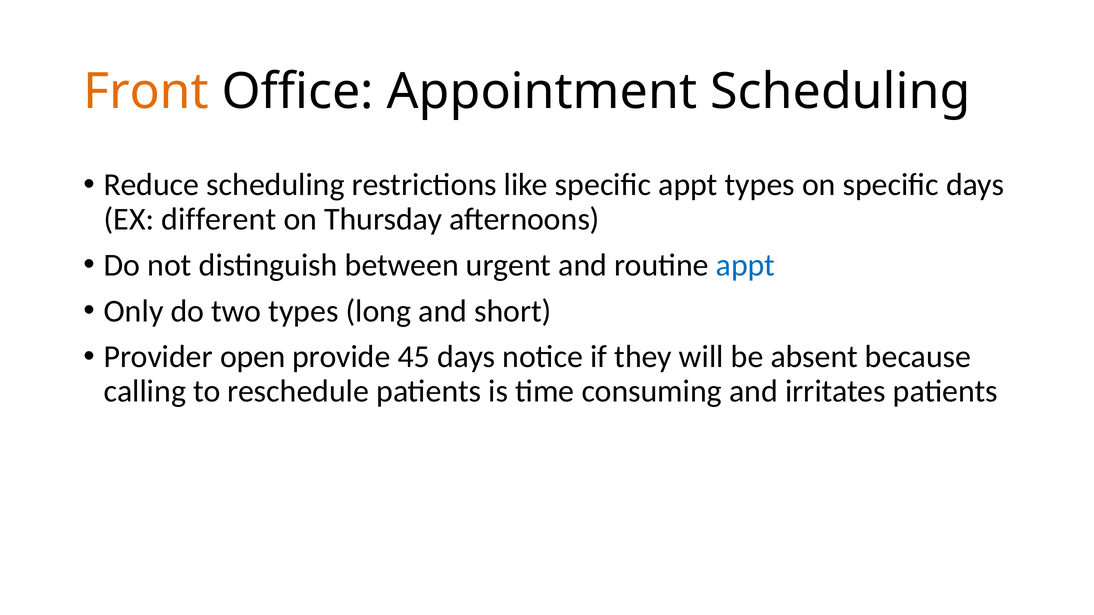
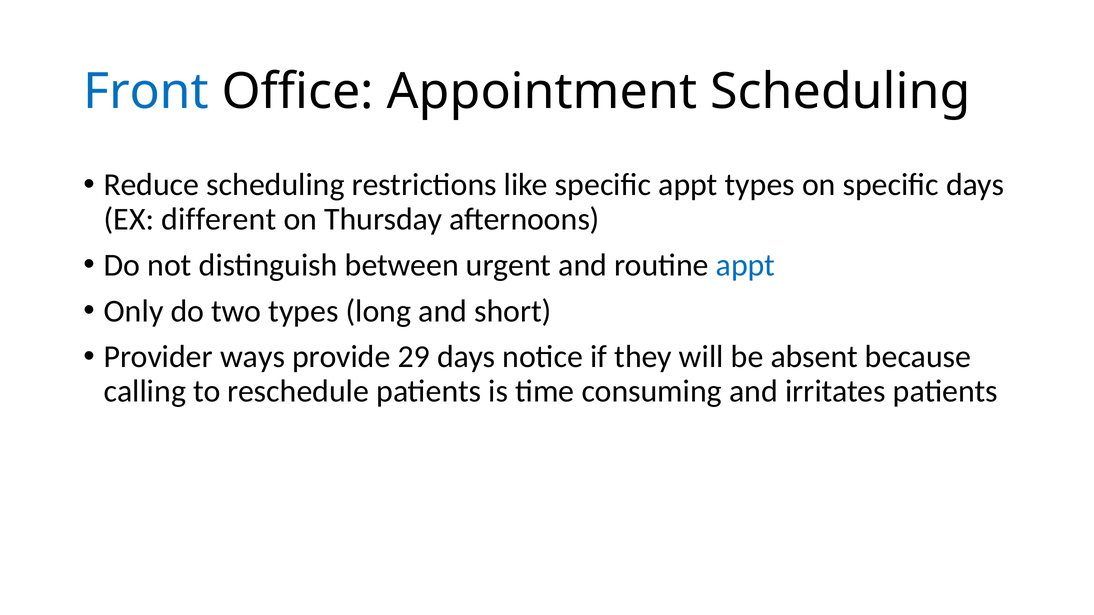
Front colour: orange -> blue
open: open -> ways
45: 45 -> 29
